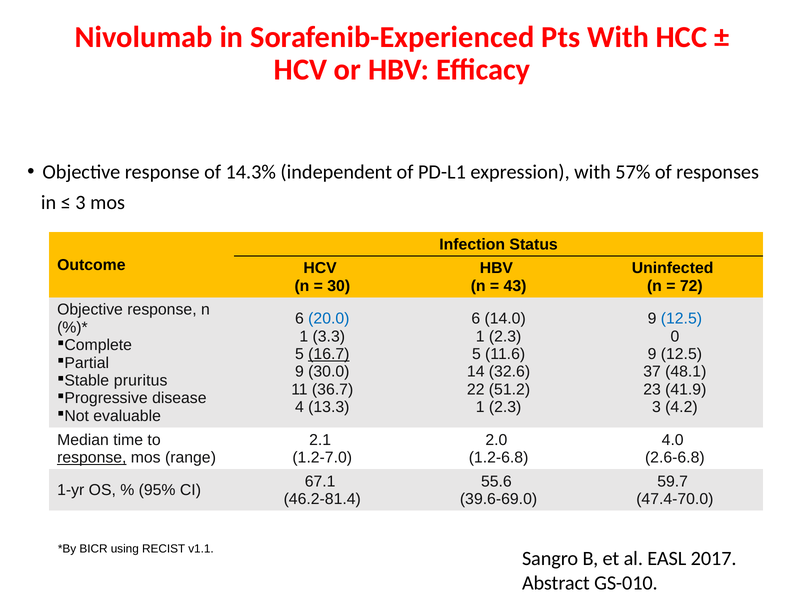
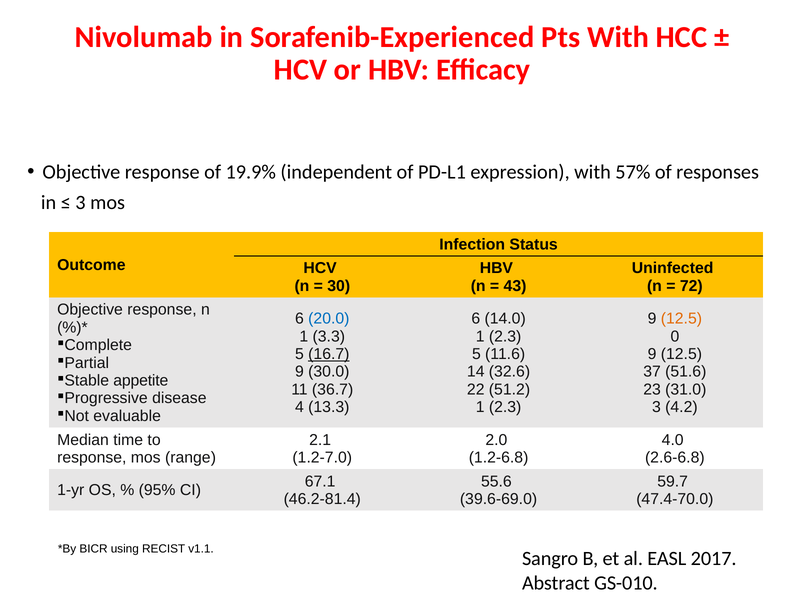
14.3%: 14.3% -> 19.9%
12.5 at (681, 319) colour: blue -> orange
48.1: 48.1 -> 51.6
pruritus: pruritus -> appetite
41.9: 41.9 -> 31.0
response at (92, 458) underline: present -> none
